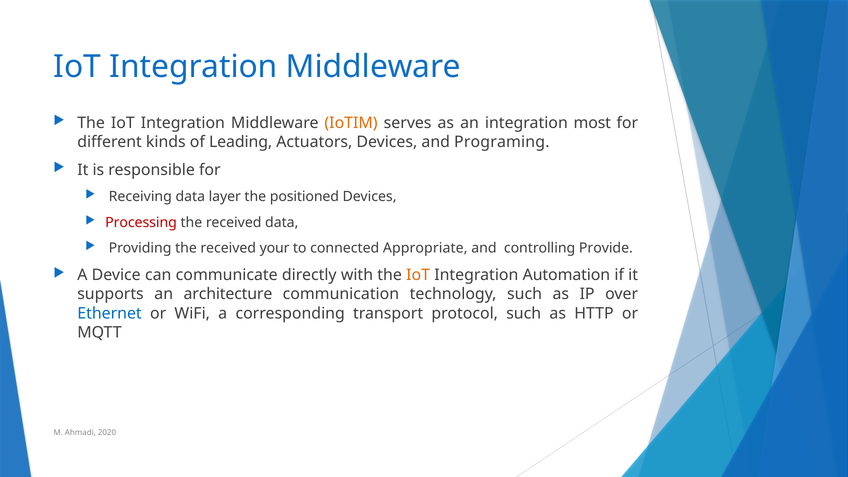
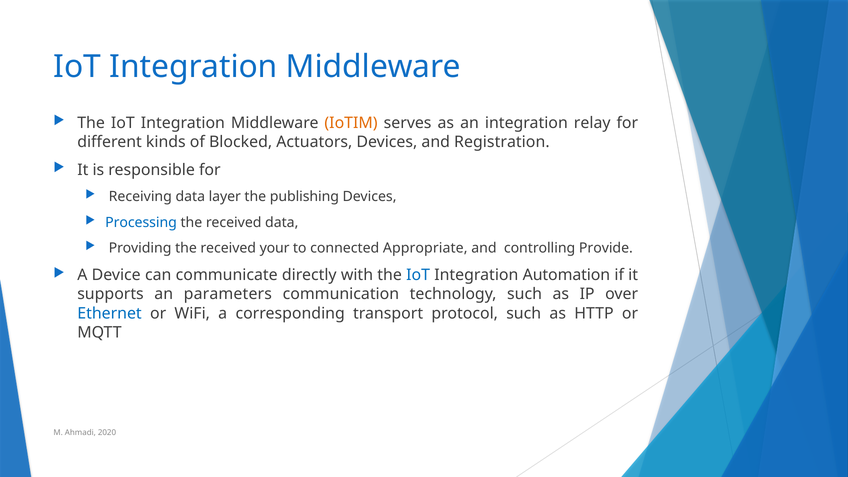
most: most -> relay
Leading: Leading -> Blocked
Programing: Programing -> Registration
positioned: positioned -> publishing
Processing colour: red -> blue
IoT at (418, 275) colour: orange -> blue
architecture: architecture -> parameters
